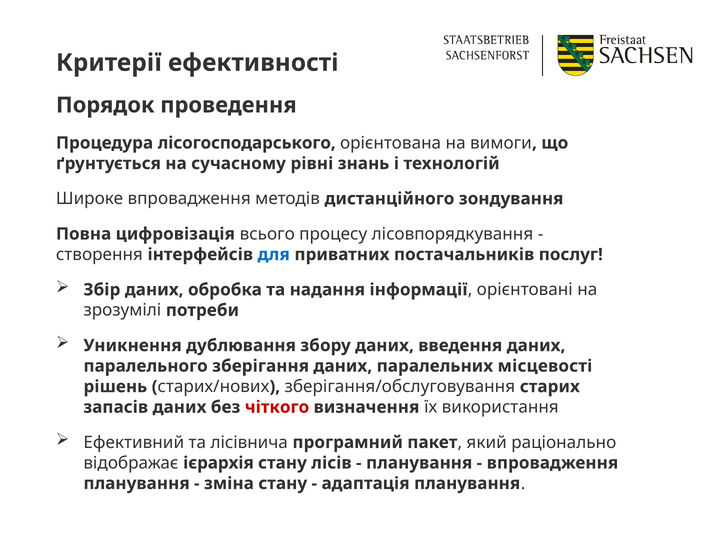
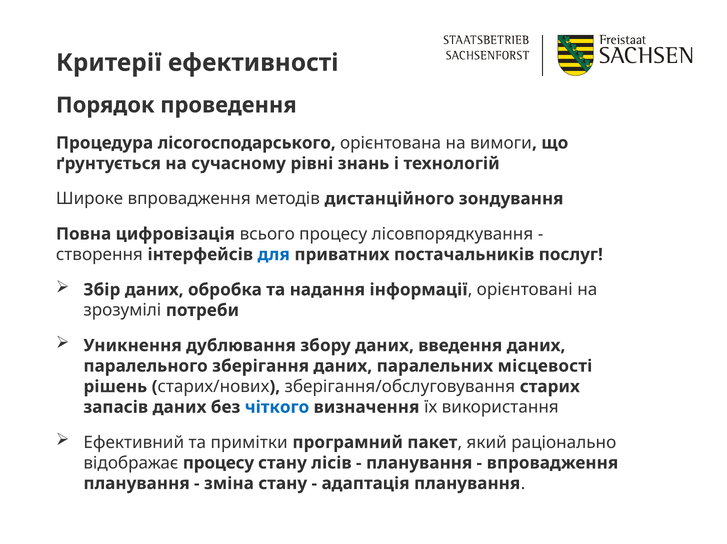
чіткого colour: red -> blue
лісівнича: лісівнича -> примітки
відображає ієрархія: ієрархія -> процесу
